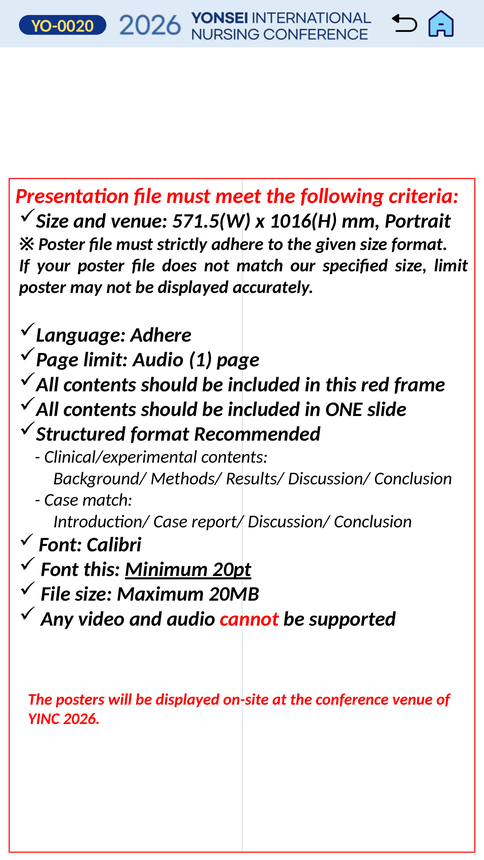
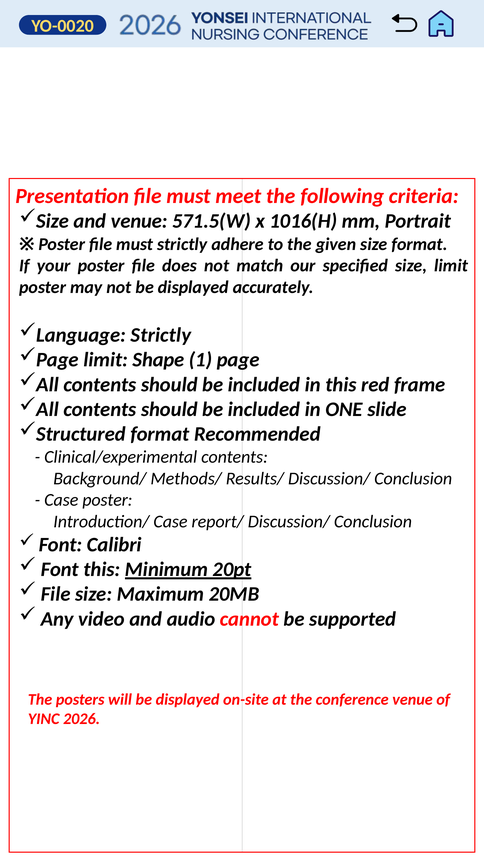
Language Adhere: Adhere -> Strictly
limit Audio: Audio -> Shape
Case match: match -> poster
